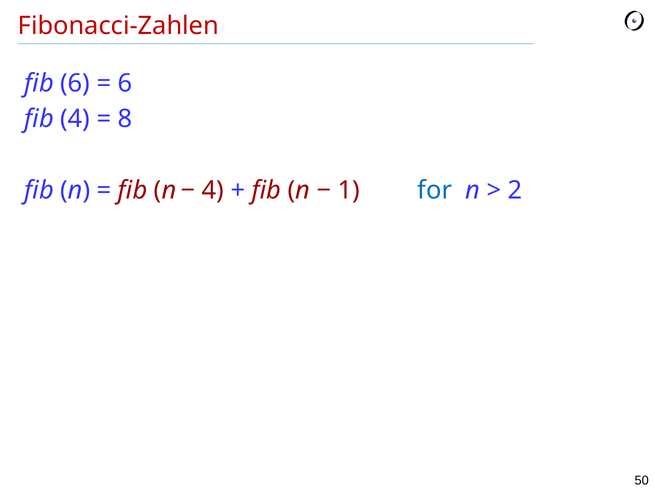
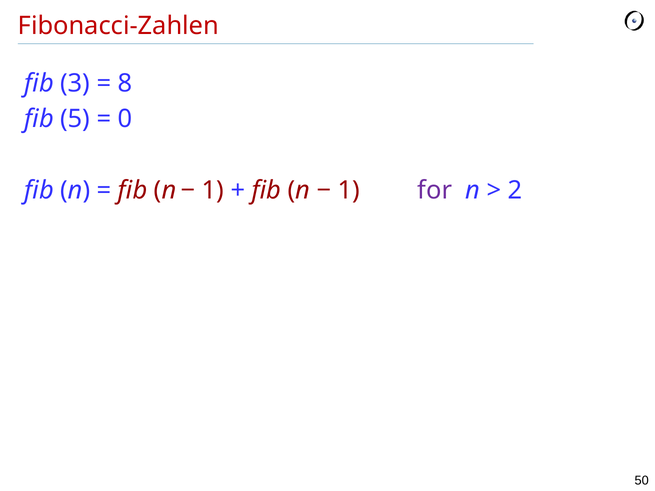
fib 6: 6 -> 3
6 at (125, 83): 6 -> 8
fib 4: 4 -> 5
8: 8 -> 0
4 at (213, 190): 4 -> 1
for colour: blue -> purple
